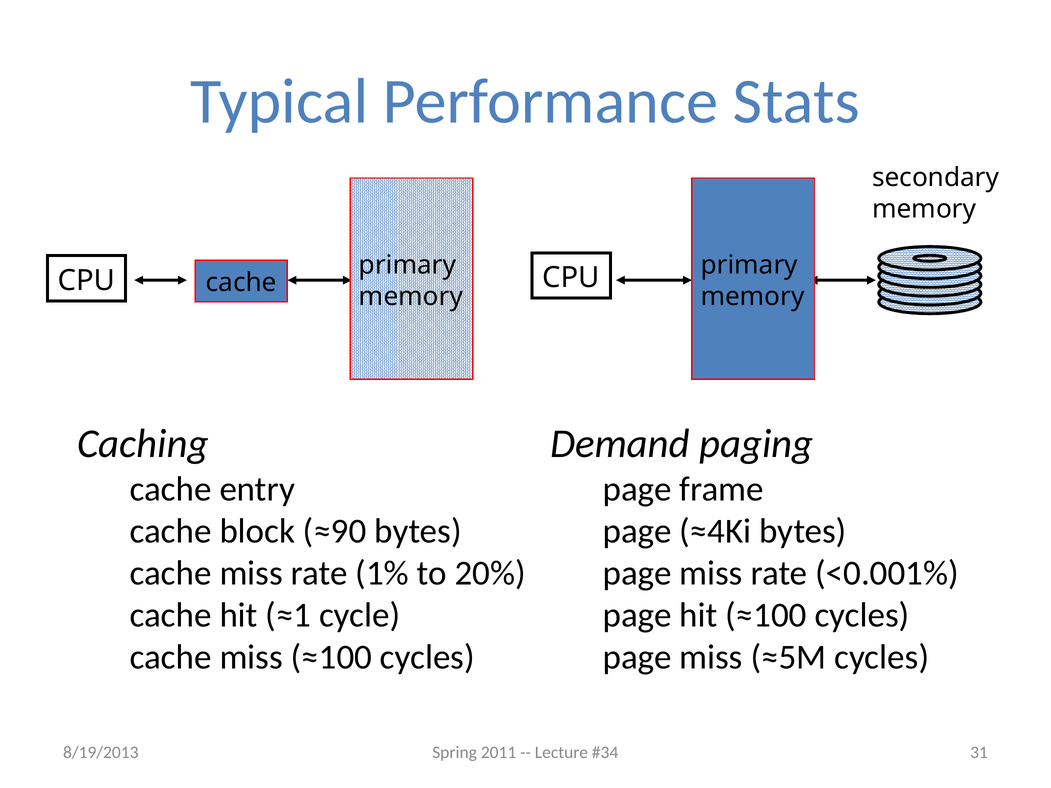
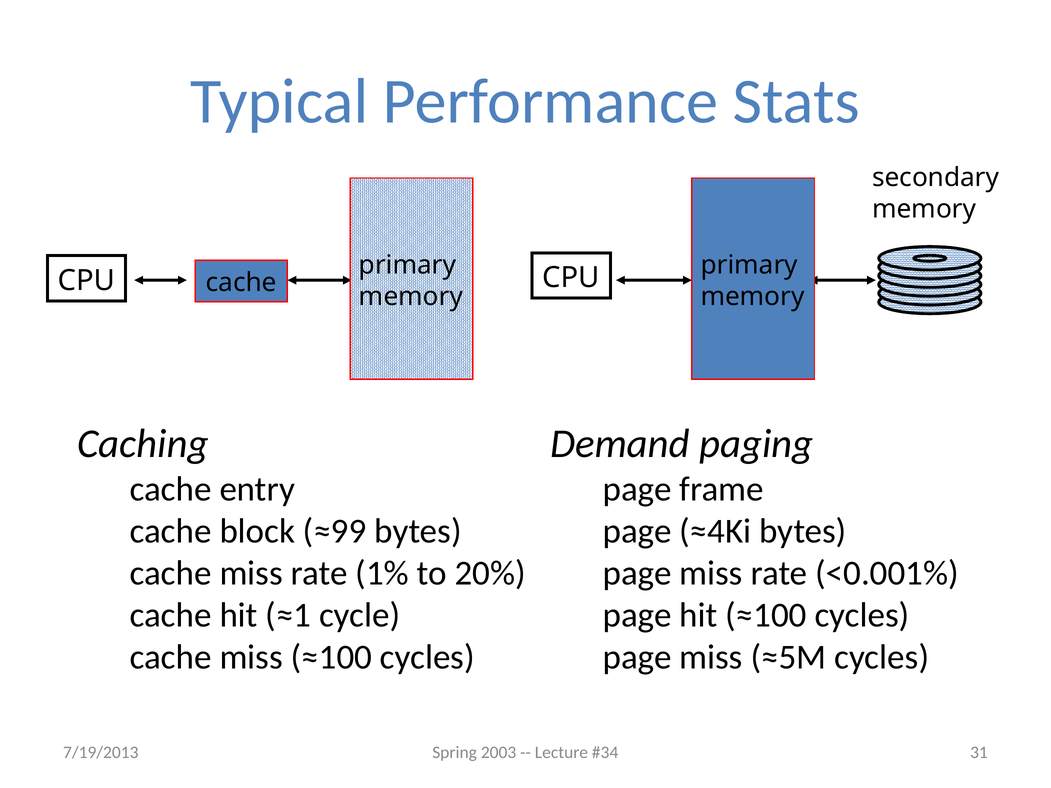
≈90: ≈90 -> ≈99
2011: 2011 -> 2003
8/19/2013: 8/19/2013 -> 7/19/2013
